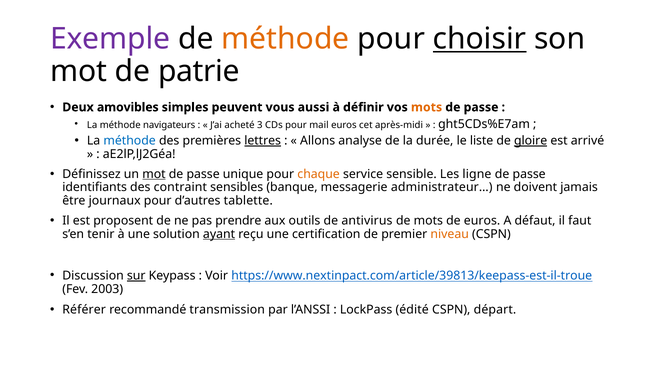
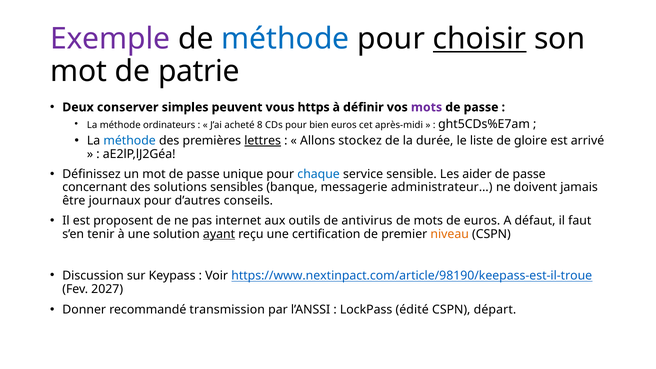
méthode at (285, 39) colour: orange -> blue
amovibles: amovibles -> conserver
aussi: aussi -> https
mots at (427, 107) colour: orange -> purple
navigateurs: navigateurs -> ordinateurs
3: 3 -> 8
mail: mail -> bien
analyse: analyse -> stockez
gloire underline: present -> none
mot at (154, 174) underline: present -> none
chaque colour: orange -> blue
ligne: ligne -> aider
identifiants: identifiants -> concernant
contraint: contraint -> solutions
tablette: tablette -> conseils
prendre: prendre -> internet
sur underline: present -> none
https://www.nextinpact.com/article/39813/keepass-est-il-troue: https://www.nextinpact.com/article/39813/keepass-est-il-troue -> https://www.nextinpact.com/article/98190/keepass-est-il-troue
2003: 2003 -> 2027
Référer: Référer -> Donner
